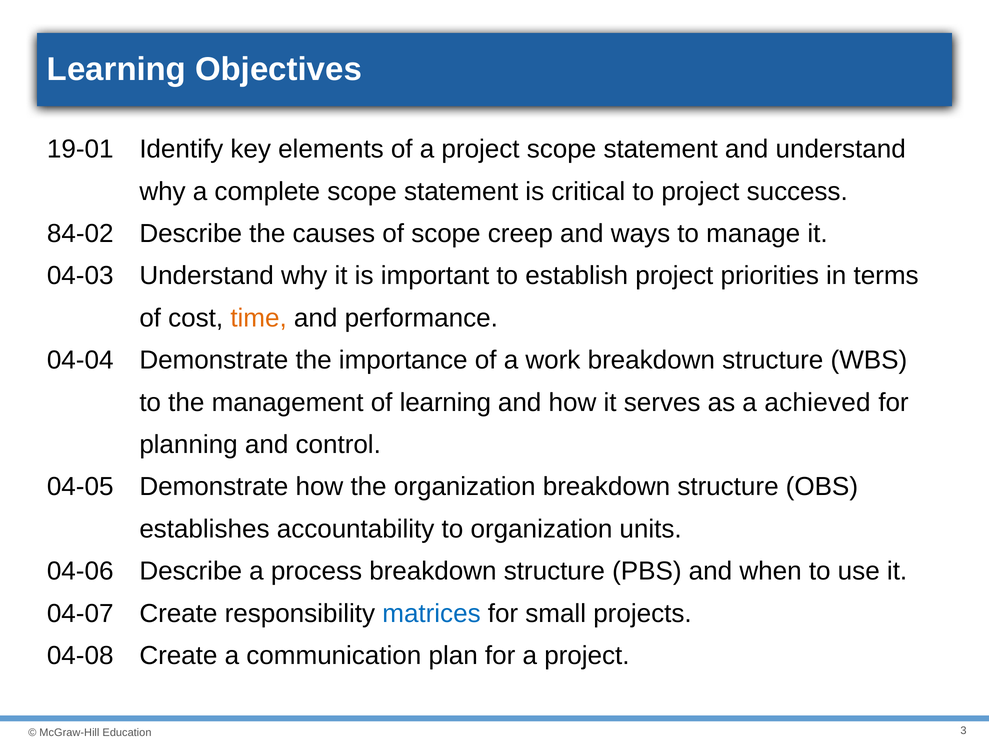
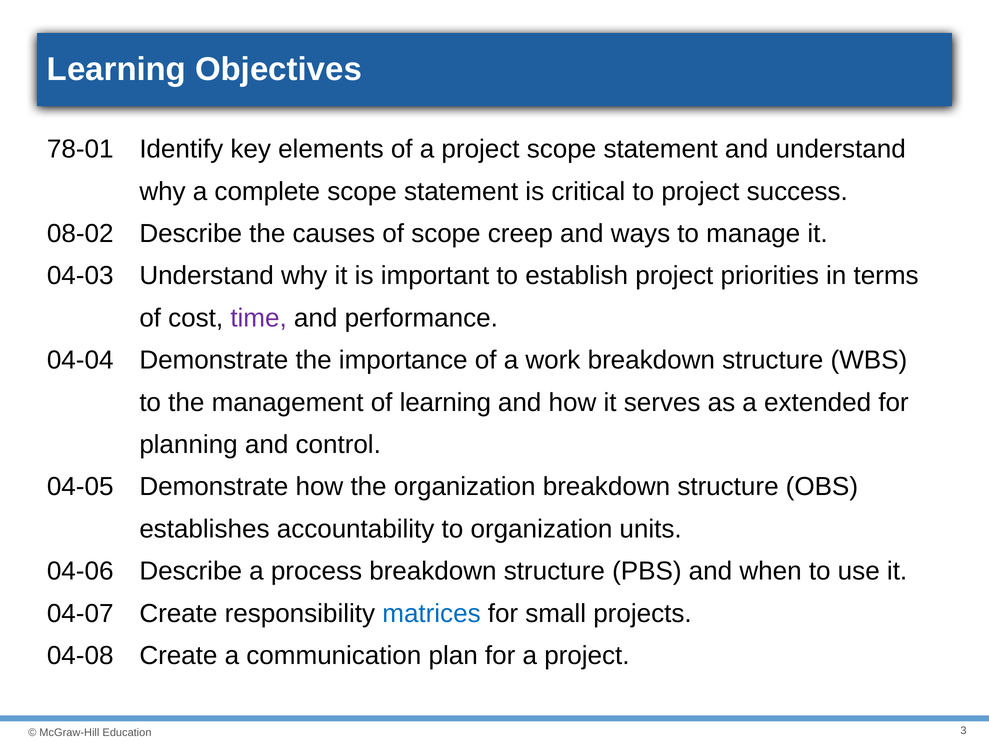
19-01: 19-01 -> 78-01
84-02: 84-02 -> 08-02
time colour: orange -> purple
achieved: achieved -> extended
